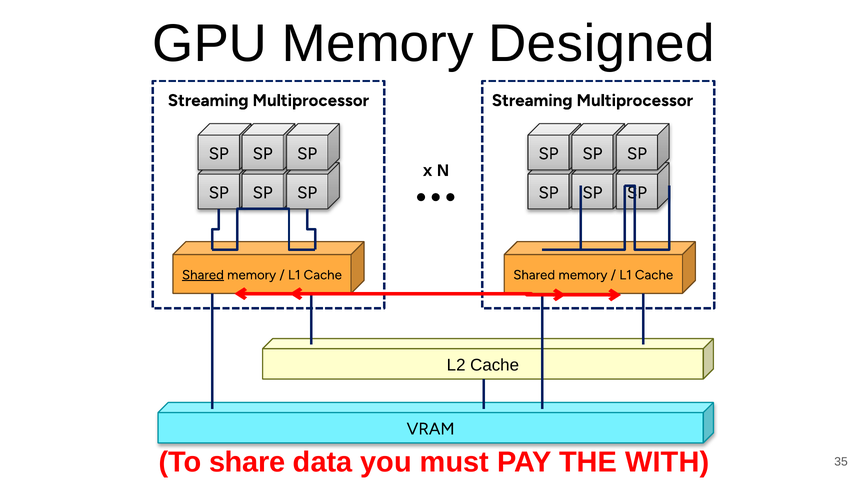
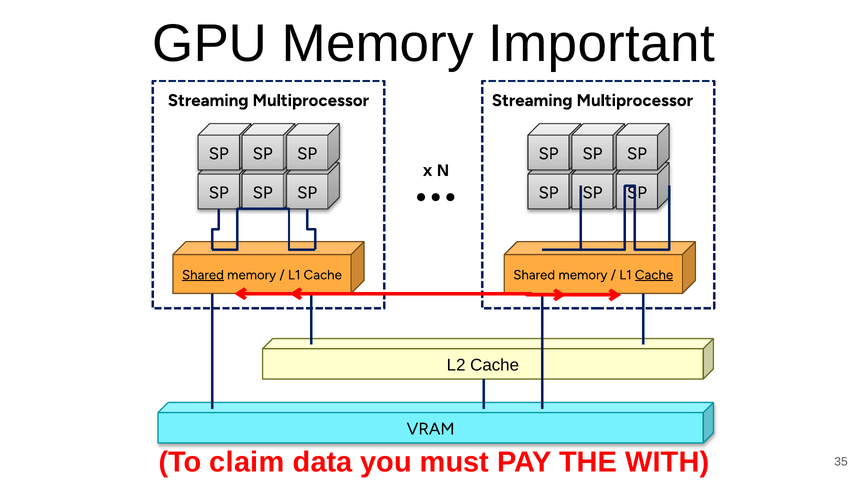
Designed: Designed -> Important
Cache at (654, 275) underline: none -> present
share: share -> claim
